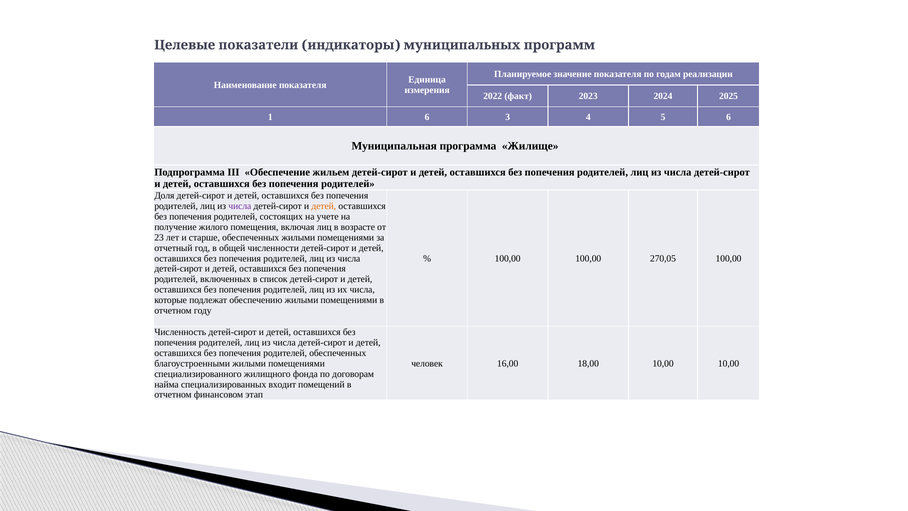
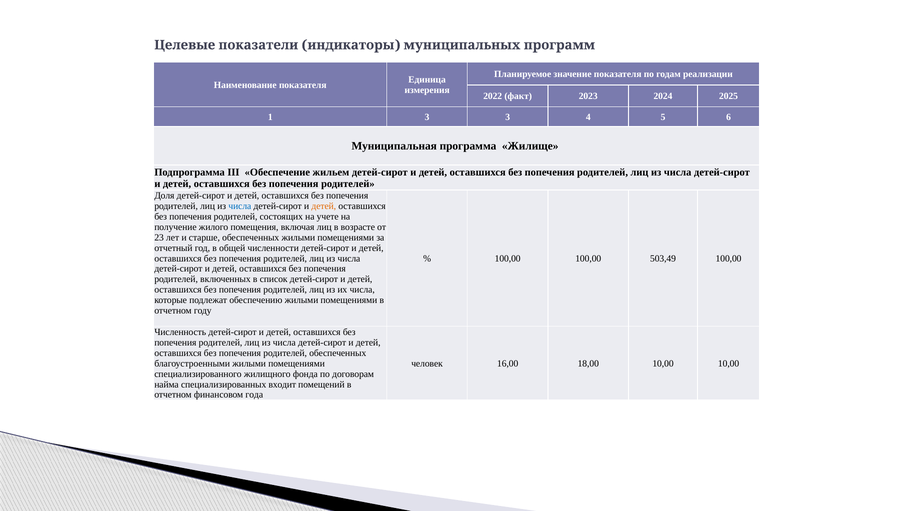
1 6: 6 -> 3
числа at (240, 206) colour: purple -> blue
270,05: 270,05 -> 503,49
этап: этап -> года
